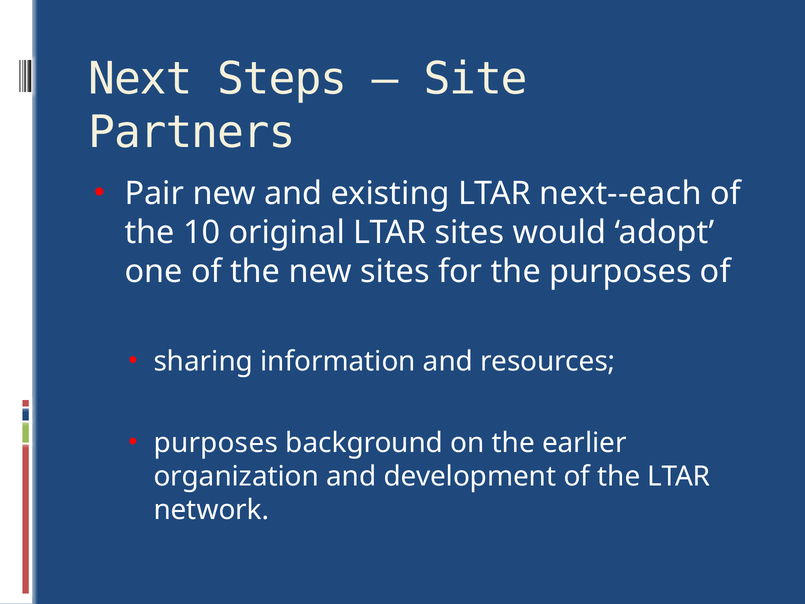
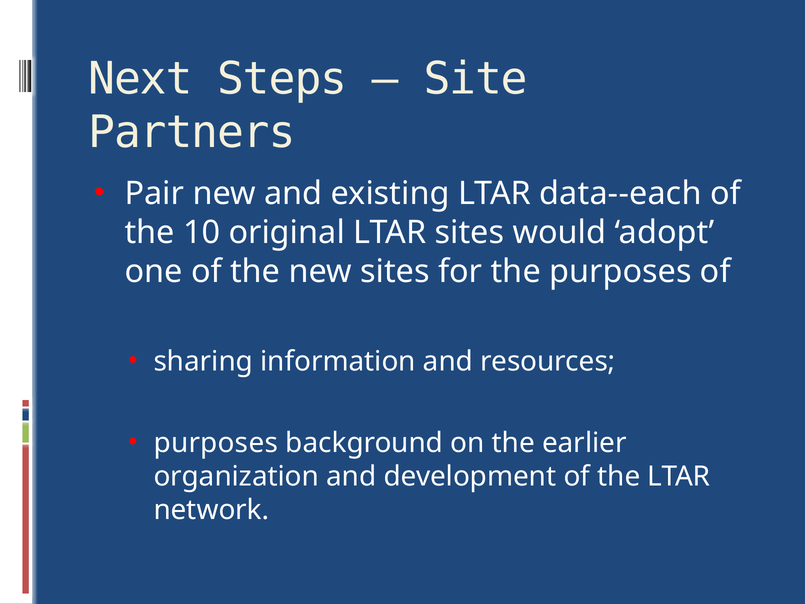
next--each: next--each -> data--each
